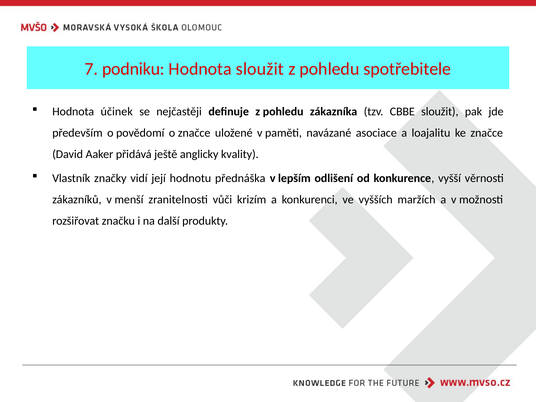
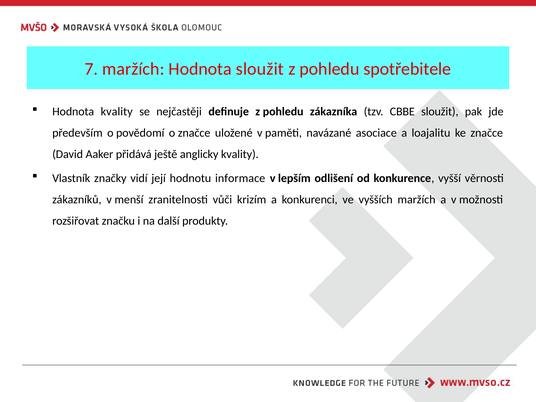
7 podniku: podniku -> maržích
Hodnota účinek: účinek -> kvality
přednáška: přednáška -> informace
